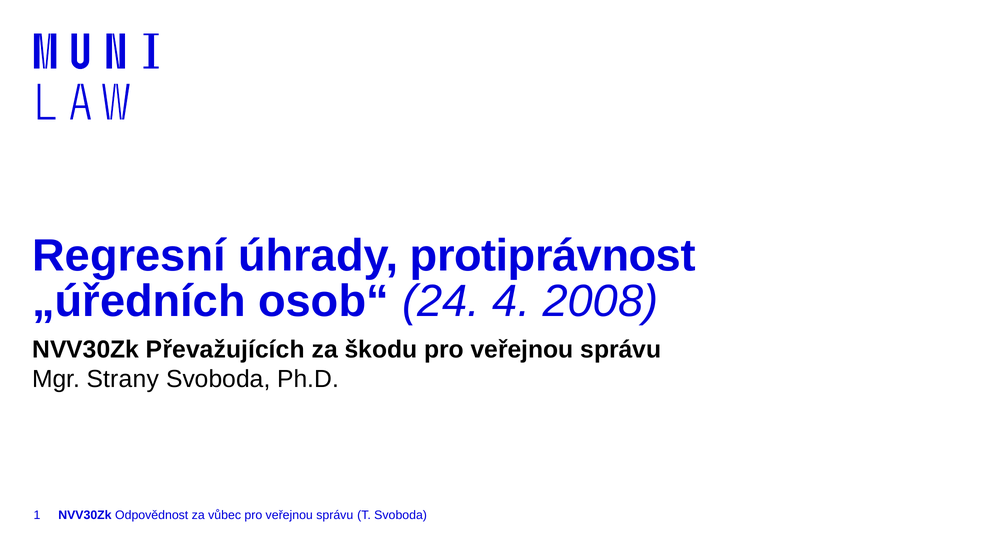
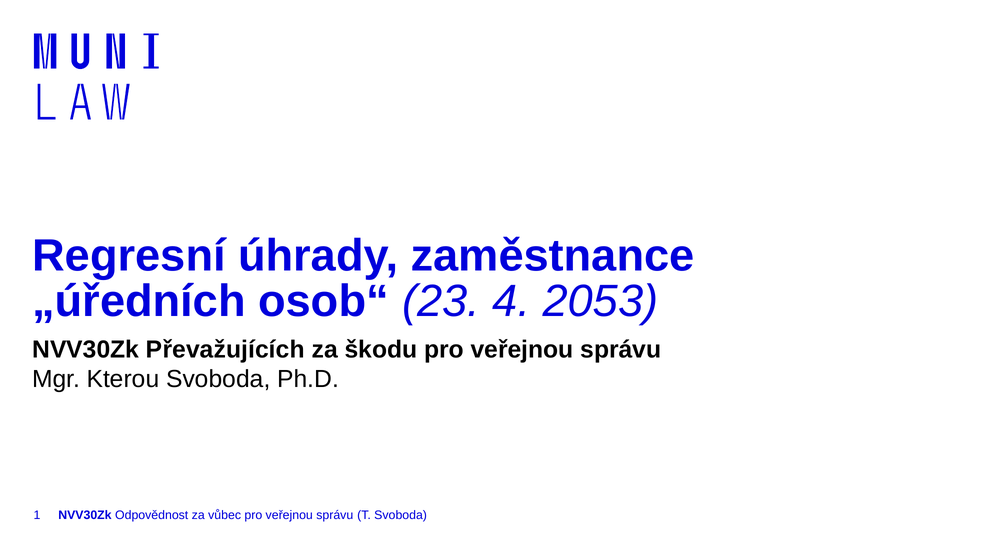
protiprávnost: protiprávnost -> zaměstnance
24: 24 -> 23
2008: 2008 -> 2053
Strany: Strany -> Kterou
